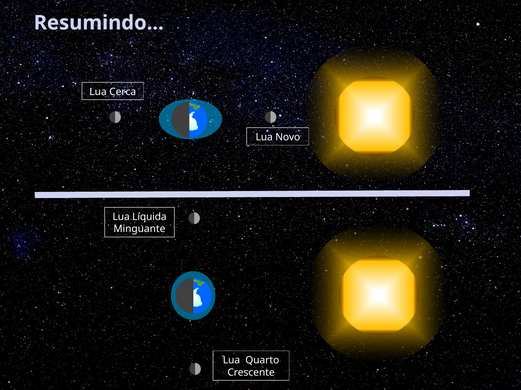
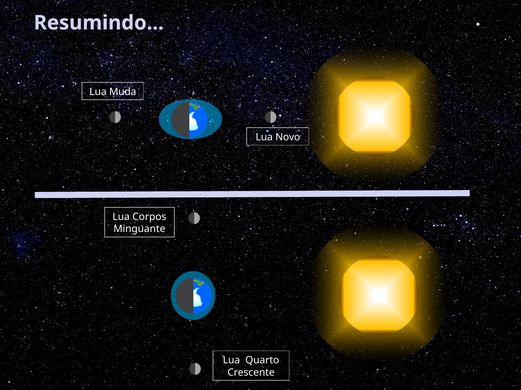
Cerca: Cerca -> Muda
Líquida: Líquida -> Corpos
